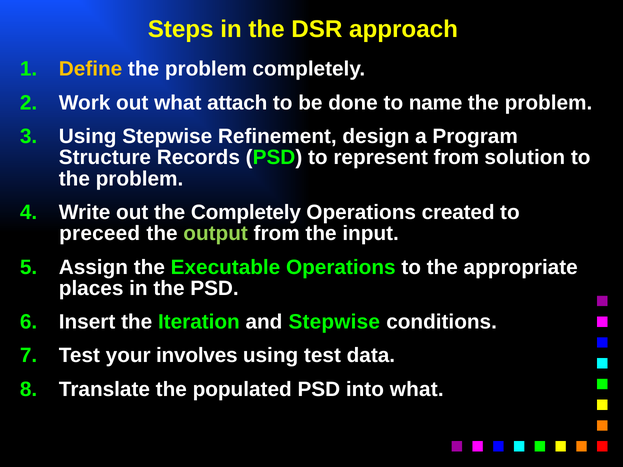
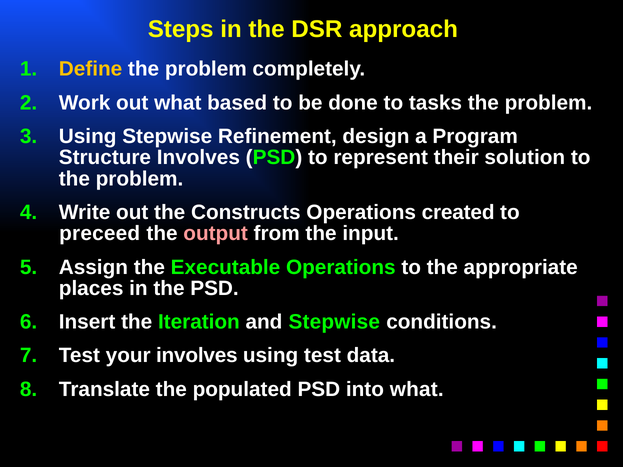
attach: attach -> based
name: name -> tasks
Structure Records: Records -> Involves
represent from: from -> their
the Completely: Completely -> Constructs
output colour: light green -> pink
